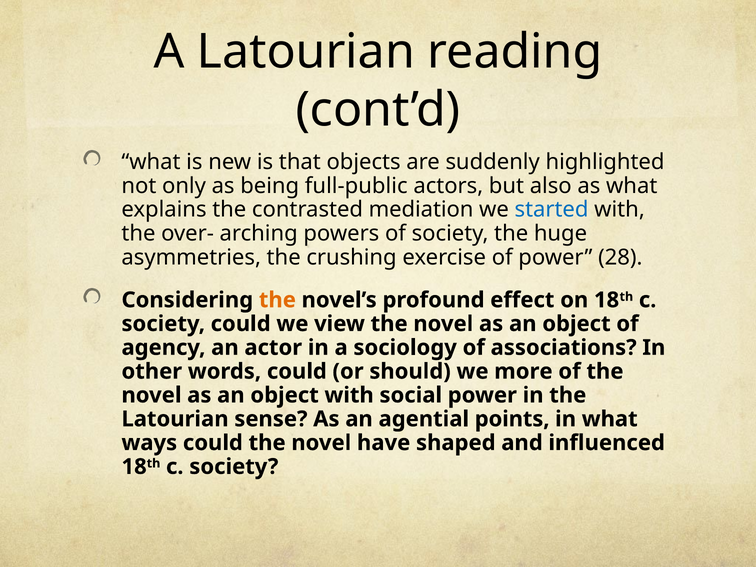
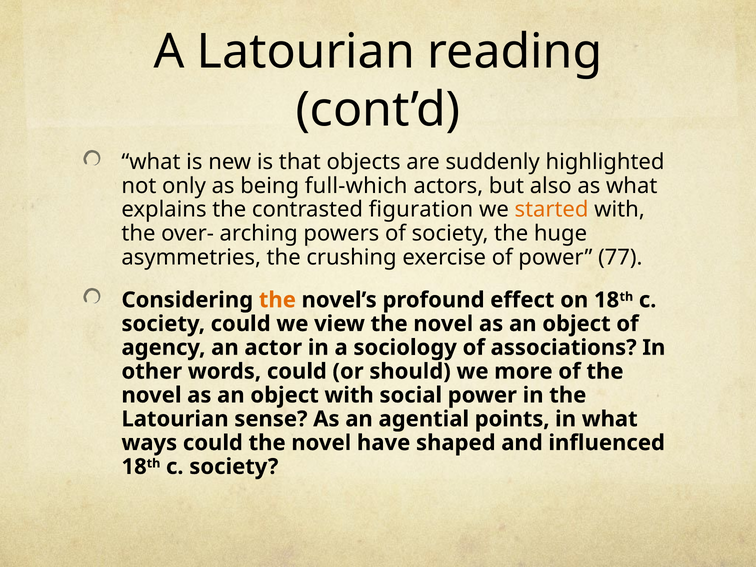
full-public: full-public -> full-which
mediation: mediation -> figuration
started colour: blue -> orange
28: 28 -> 77
